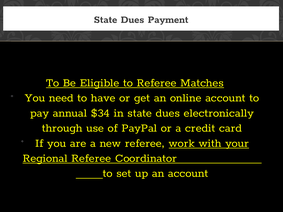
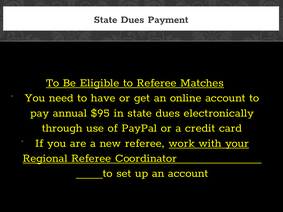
$34: $34 -> $95
